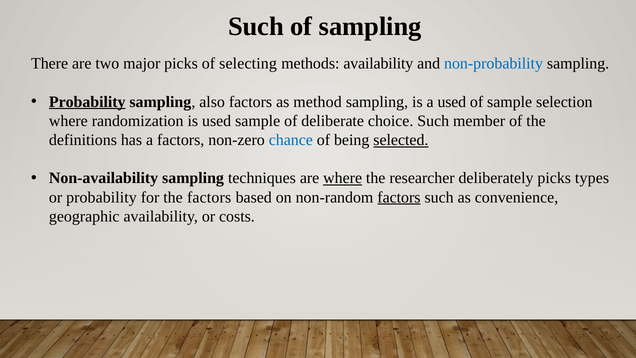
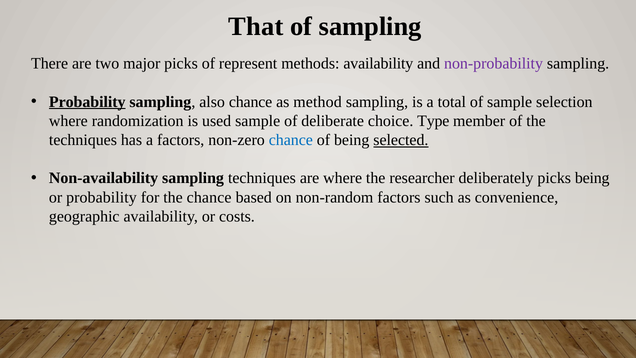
Such at (256, 27): Such -> That
selecting: selecting -> represent
non-probability colour: blue -> purple
also factors: factors -> chance
a used: used -> total
choice Such: Such -> Type
definitions at (83, 140): definitions -> techniques
where at (343, 178) underline: present -> none
picks types: types -> being
the factors: factors -> chance
factors at (399, 197) underline: present -> none
